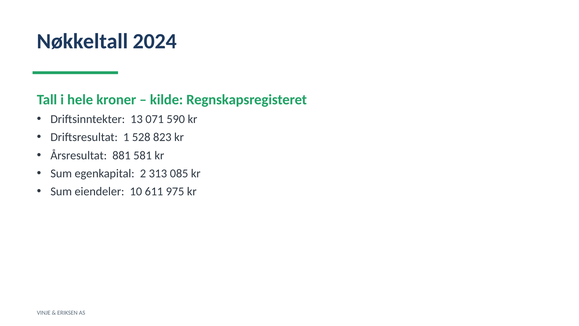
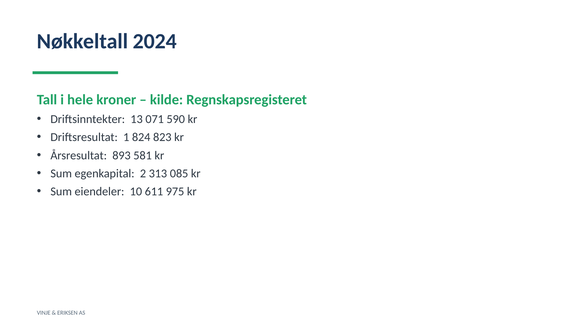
528: 528 -> 824
881: 881 -> 893
